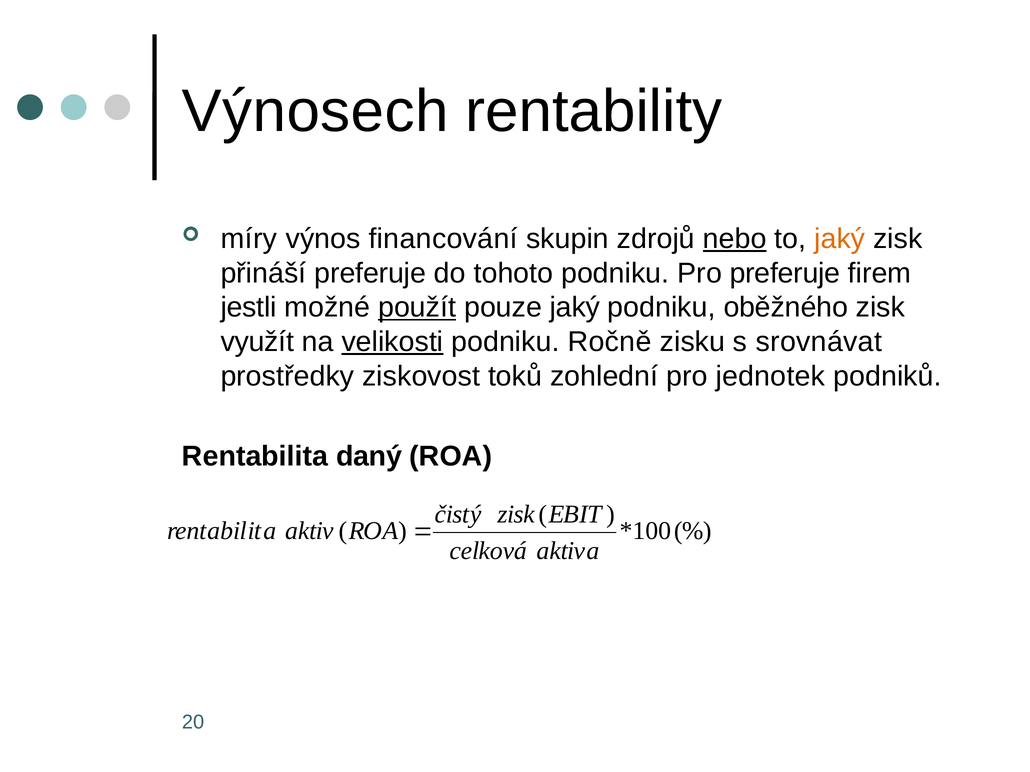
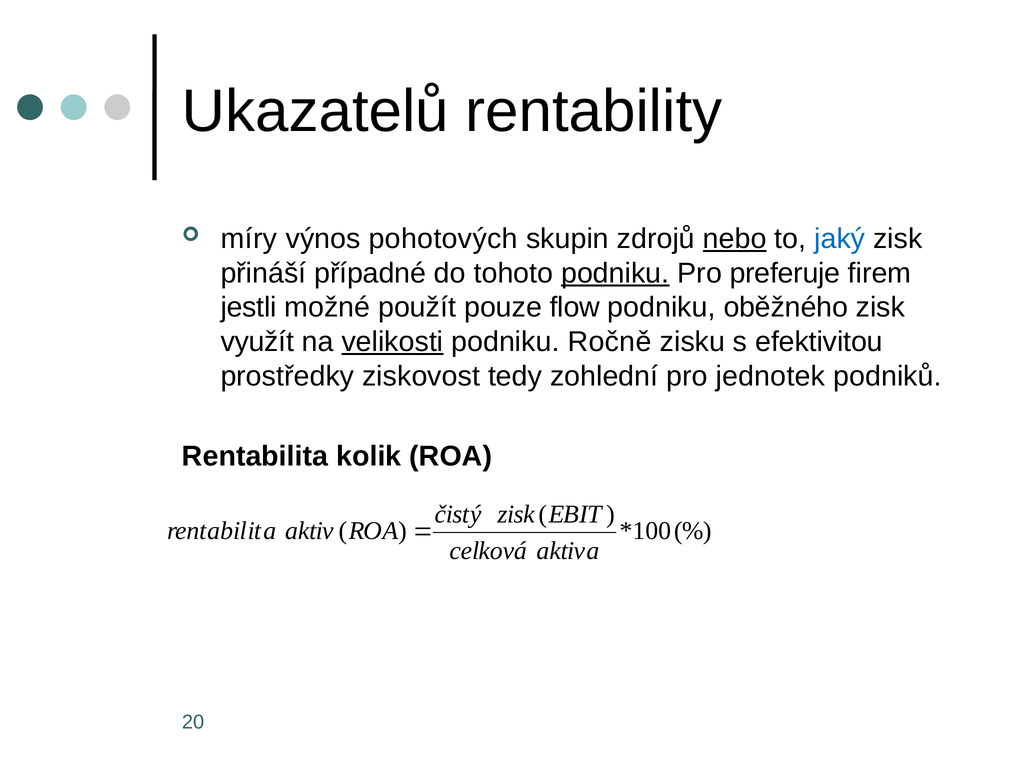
Výnosech: Výnosech -> Ukazatelů
financování: financování -> pohotových
jaký at (840, 239) colour: orange -> blue
přináší preferuje: preferuje -> případné
podniku at (615, 273) underline: none -> present
použít underline: present -> none
pouze jaký: jaký -> flow
srovnávat: srovnávat -> efektivitou
toků: toků -> tedy
daný: daný -> kolik
